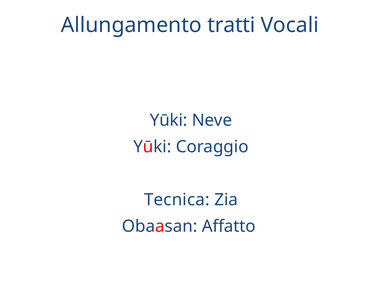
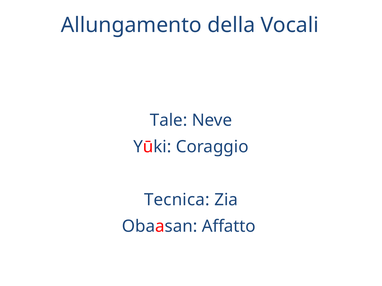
tratti: tratti -> della
Yūki at (169, 121): Yūki -> Tale
